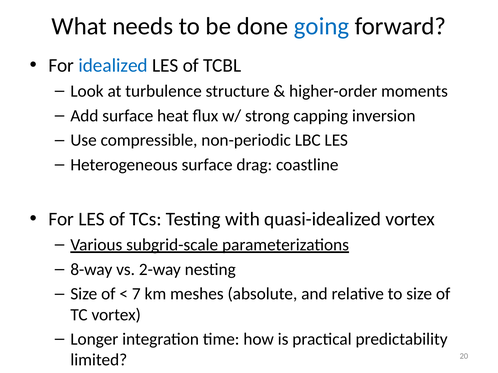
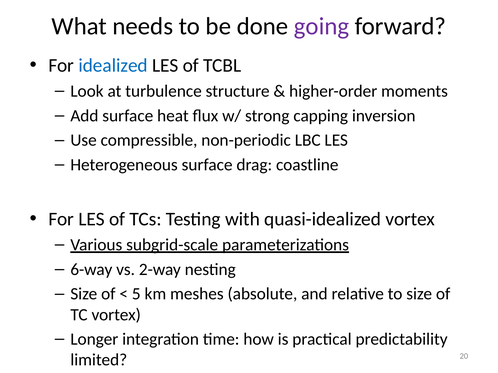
going colour: blue -> purple
8-way: 8-way -> 6-way
7: 7 -> 5
